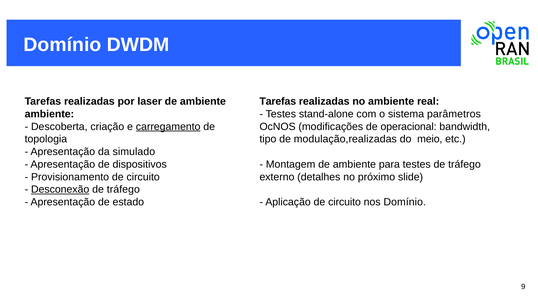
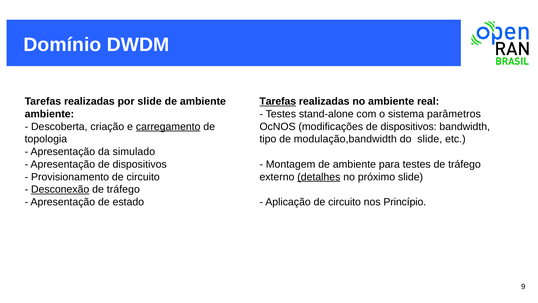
por laser: laser -> slide
Tarefas at (278, 101) underline: none -> present
modificações de operacional: operacional -> dispositivos
modulação,realizadas: modulação,realizadas -> modulação,bandwidth
do meio: meio -> slide
detalhes underline: none -> present
nos Domínio: Domínio -> Princípio
